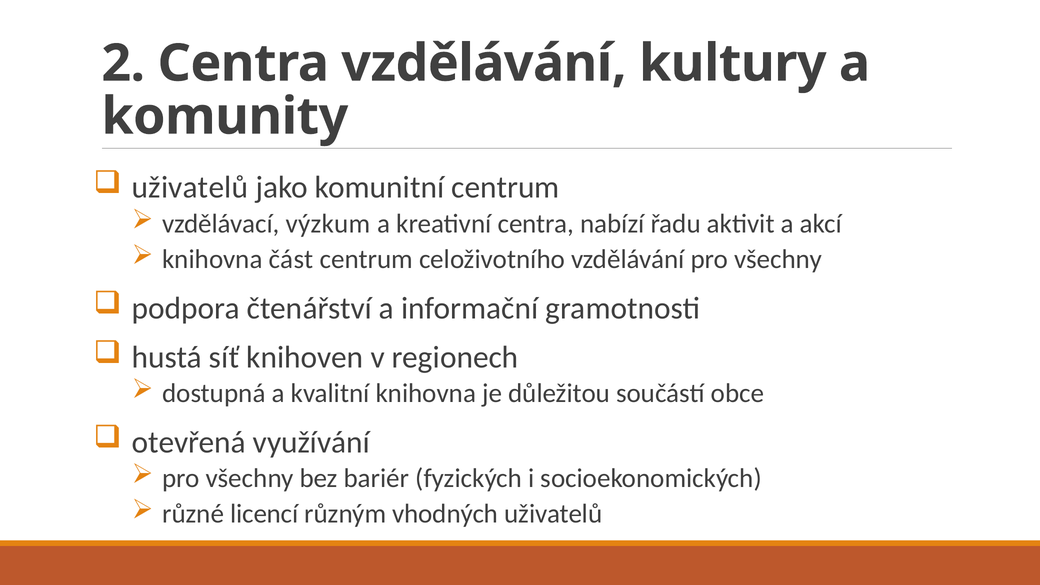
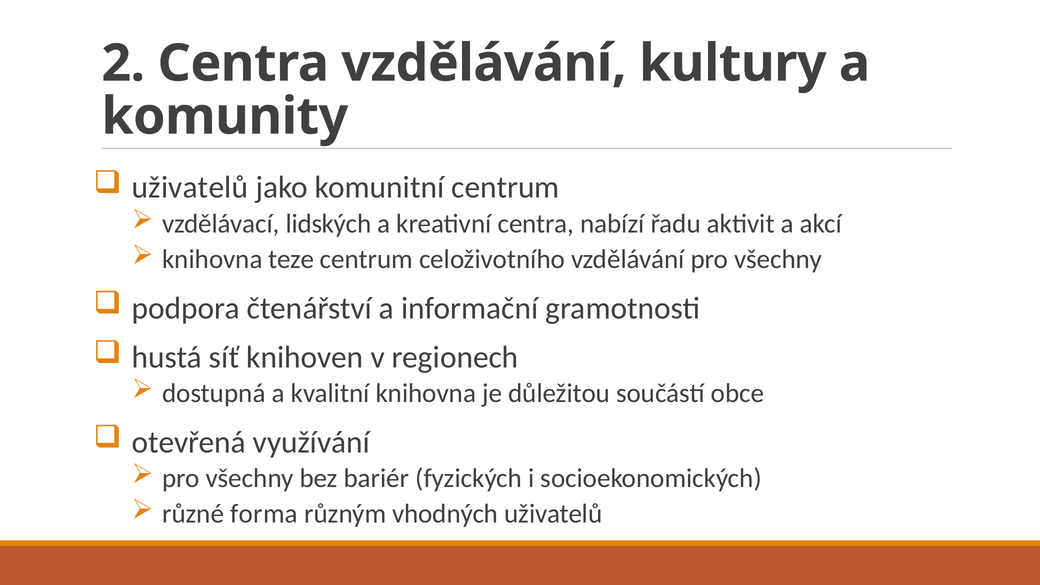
výzkum: výzkum -> lidských
část: část -> teze
licencí: licencí -> forma
